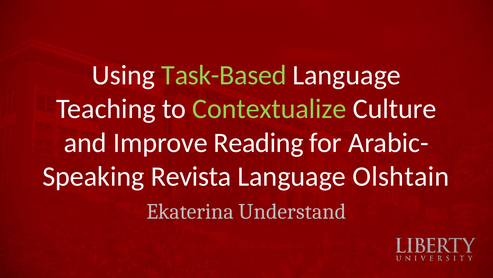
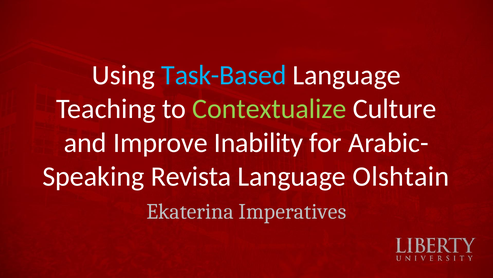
Task-Based colour: light green -> light blue
Reading: Reading -> Inability
Understand: Understand -> Imperatives
